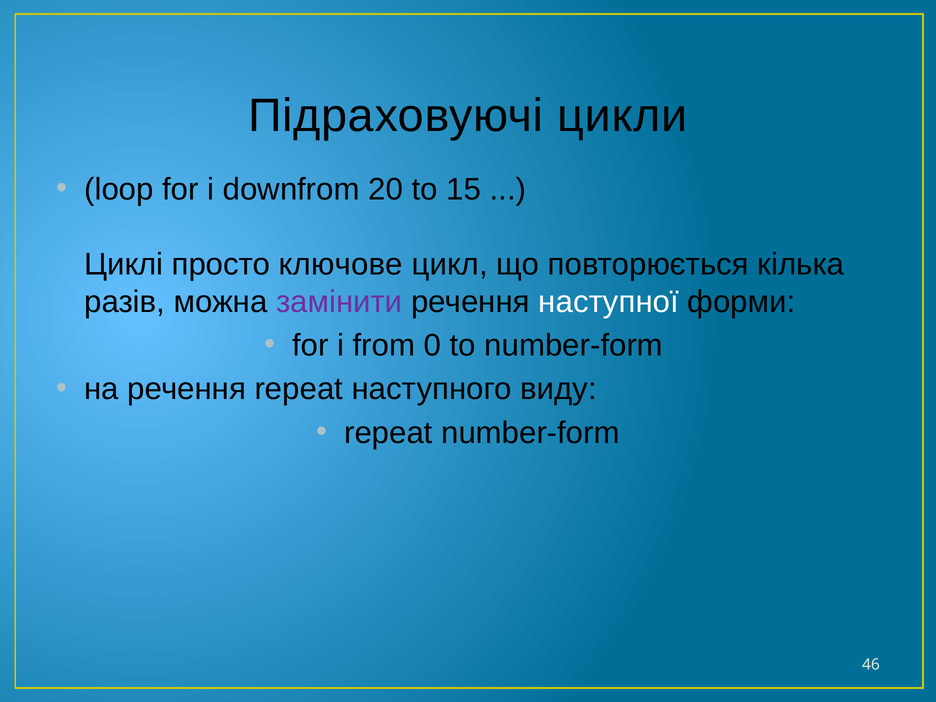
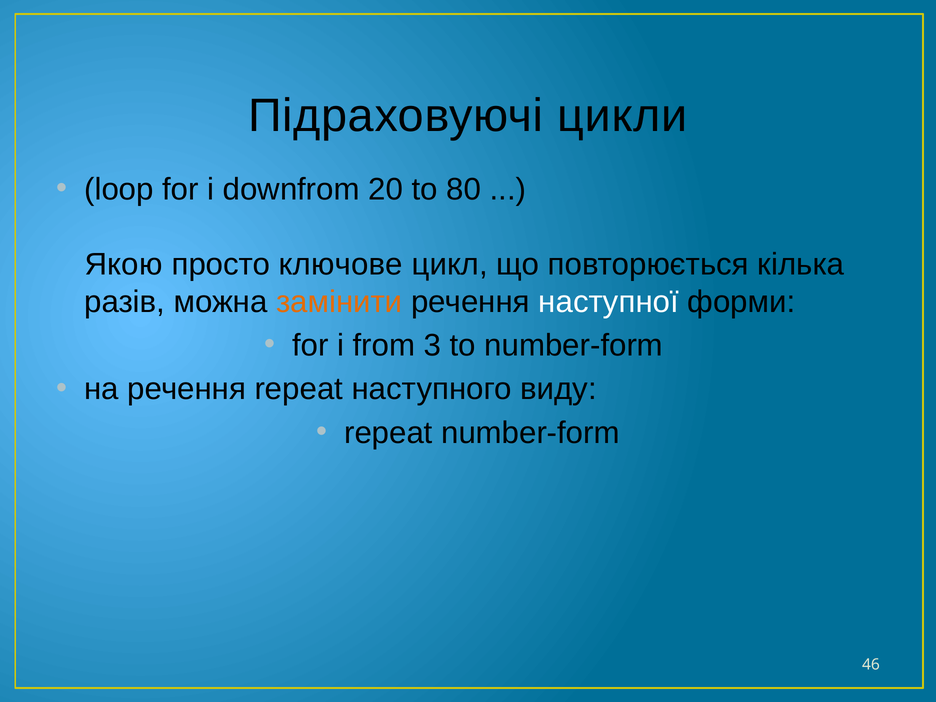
15: 15 -> 80
Циклі: Циклі -> Якою
замінити colour: purple -> orange
0: 0 -> 3
